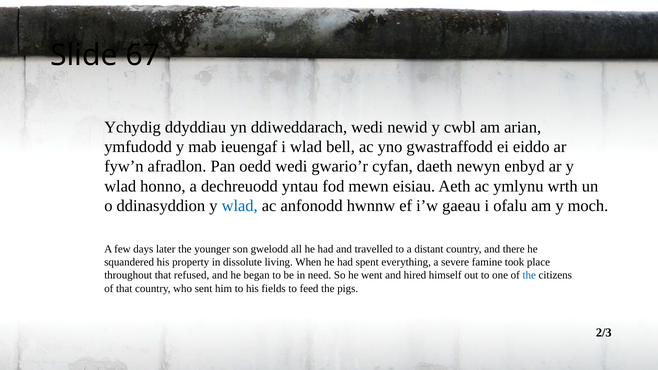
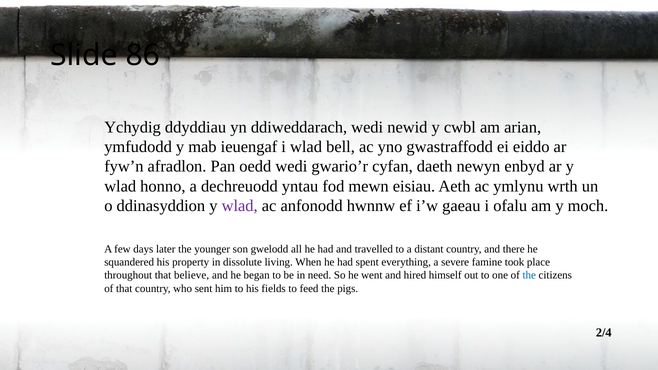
67: 67 -> 86
wlad at (240, 206) colour: blue -> purple
refused: refused -> believe
2/3: 2/3 -> 2/4
